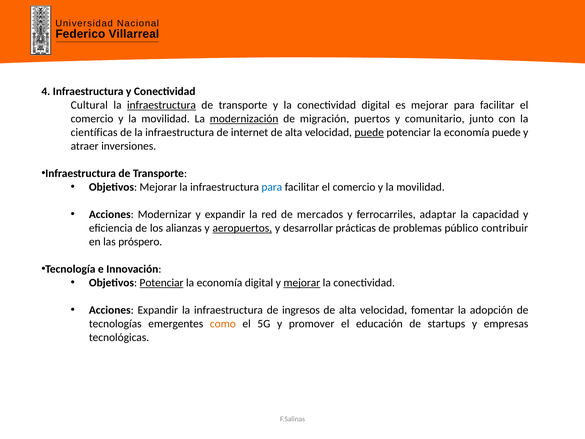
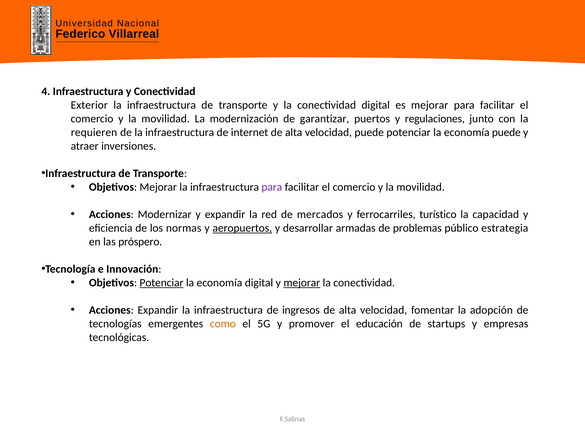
Cultural: Cultural -> Exterior
infraestructura at (161, 105) underline: present -> none
modernización underline: present -> none
migración: migración -> garantizar
comunitario: comunitario -> regulaciones
científicas: científicas -> requieren
puede at (369, 132) underline: present -> none
para at (272, 187) colour: blue -> purple
adaptar: adaptar -> turístico
alianzas: alianzas -> normas
prácticas: prácticas -> armadas
contribuir: contribuir -> estrategia
